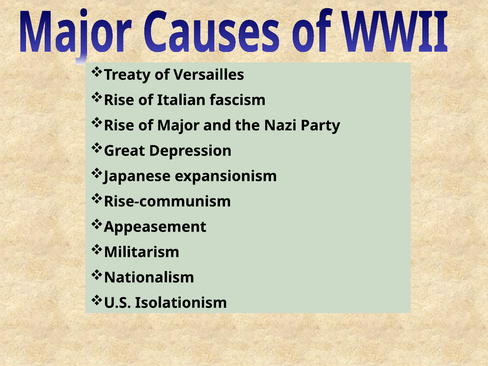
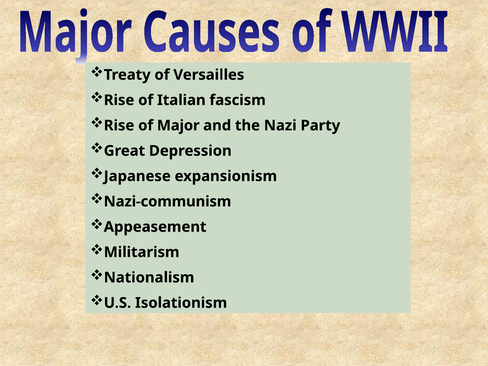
Rise-communism: Rise-communism -> Nazi-communism
